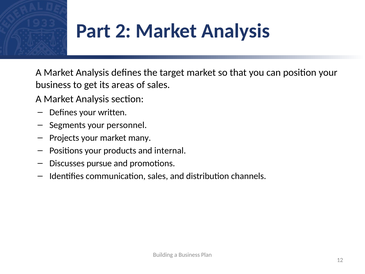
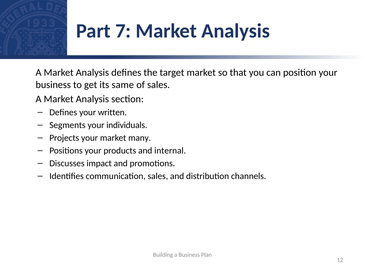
2: 2 -> 7
areas: areas -> same
personnel: personnel -> individuals
pursue: pursue -> impact
